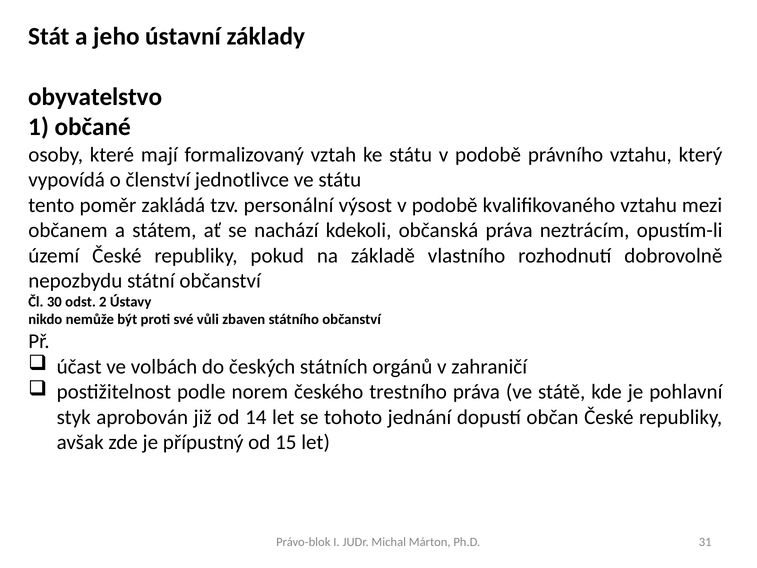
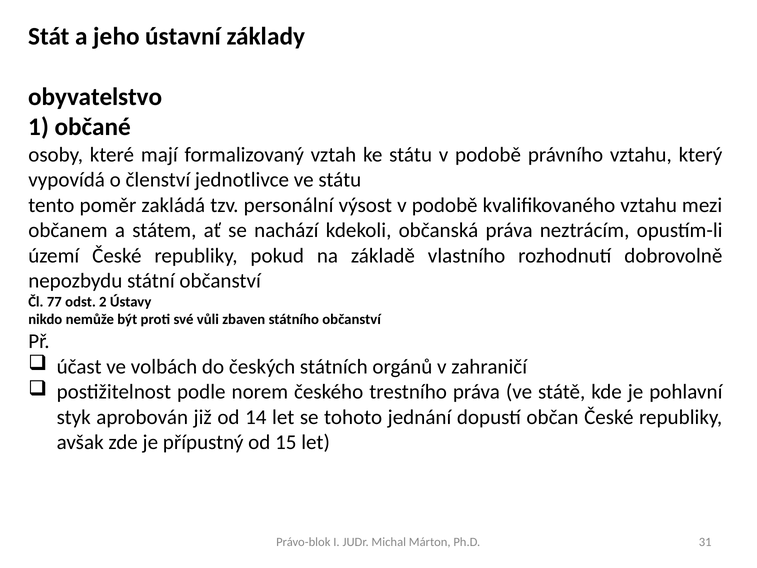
30: 30 -> 77
